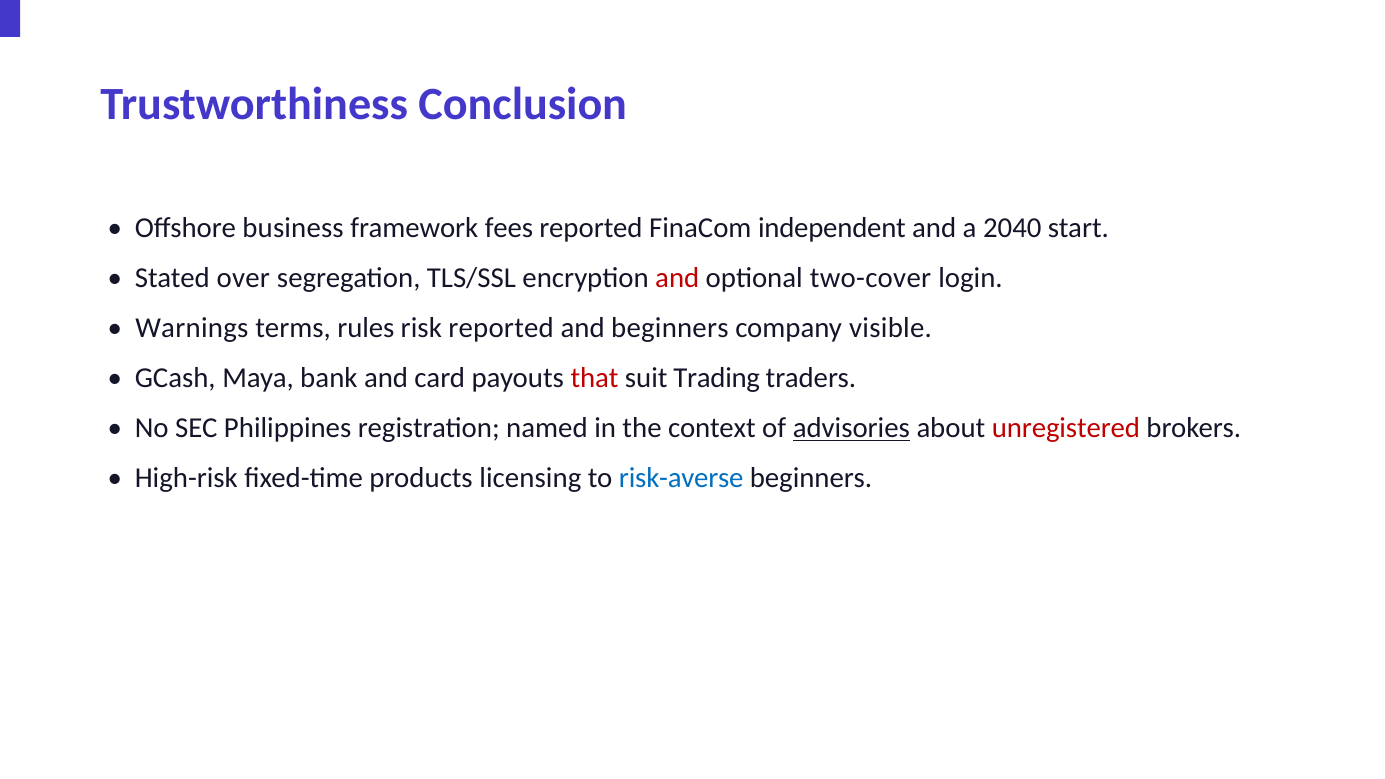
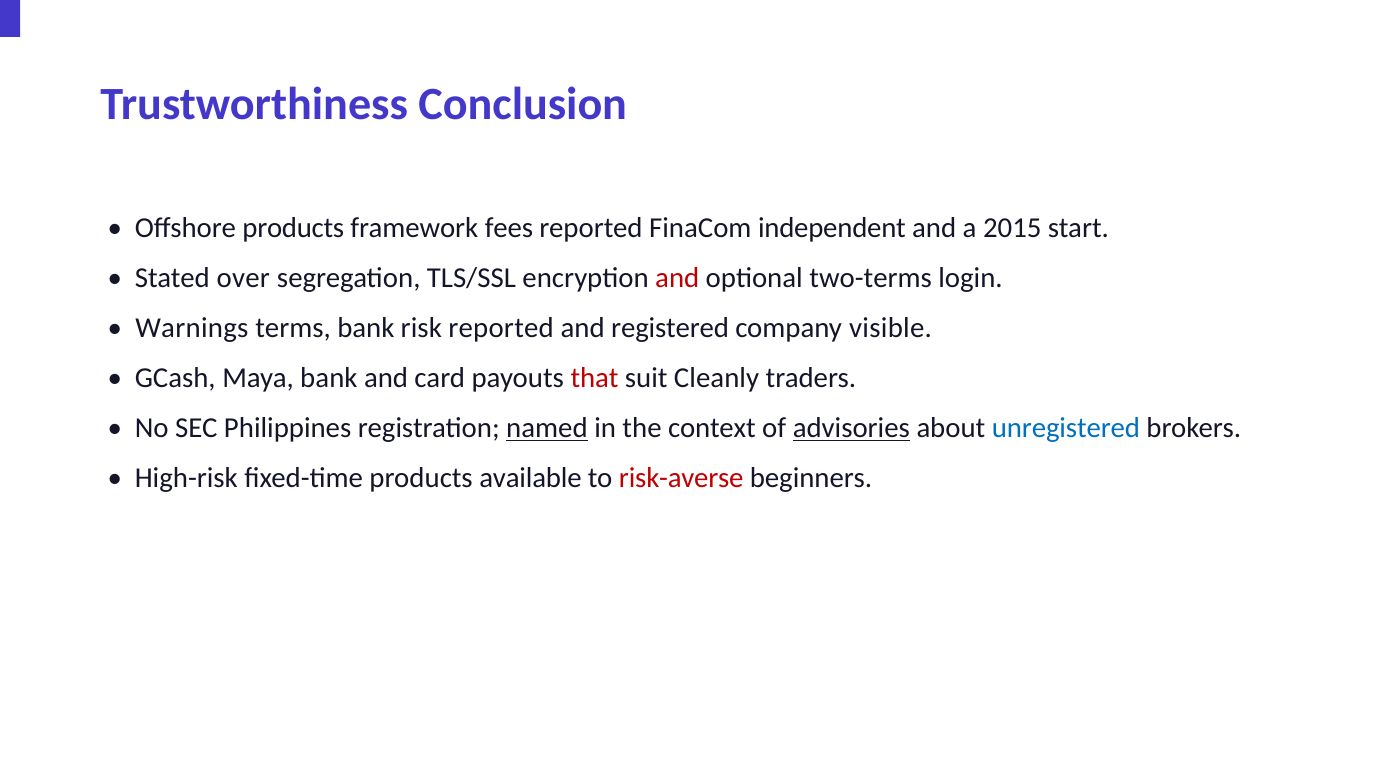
Offshore business: business -> products
2040: 2040 -> 2015
two-cover: two-cover -> two-terms
terms rules: rules -> bank
and beginners: beginners -> registered
Trading: Trading -> Cleanly
named underline: none -> present
unregistered colour: red -> blue
licensing: licensing -> available
risk-averse colour: blue -> red
